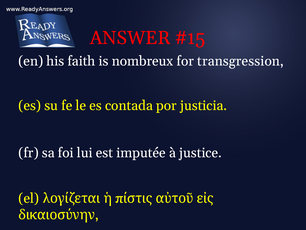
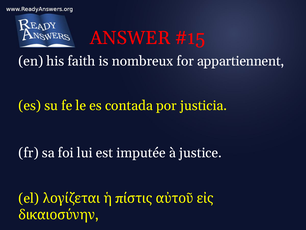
transgression: transgression -> appartiennent
